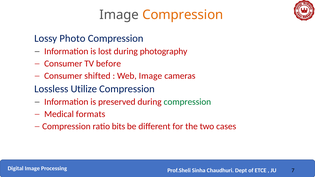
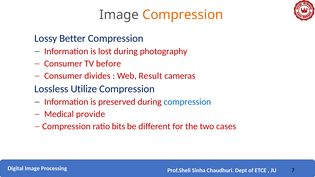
Photo: Photo -> Better
shifted: shifted -> divides
Web Image: Image -> Result
compression at (187, 102) colour: green -> blue
formats: formats -> provide
